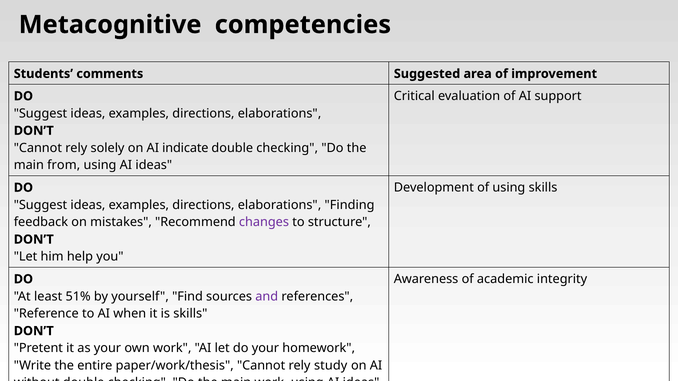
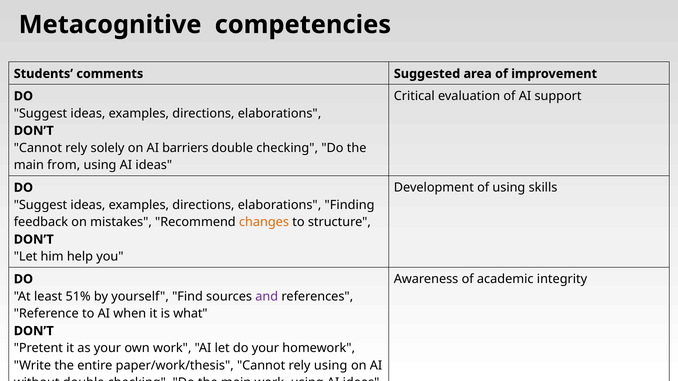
indicate: indicate -> barriers
changes colour: purple -> orange
is skills: skills -> what
rely study: study -> using
